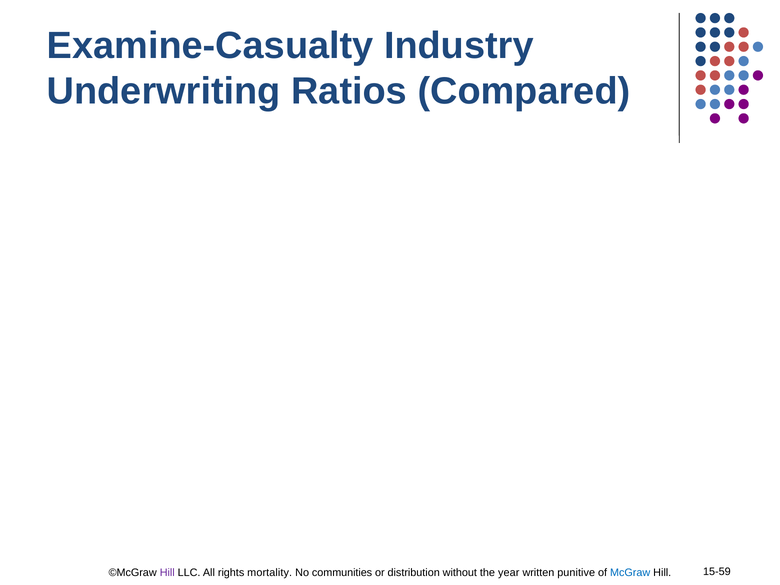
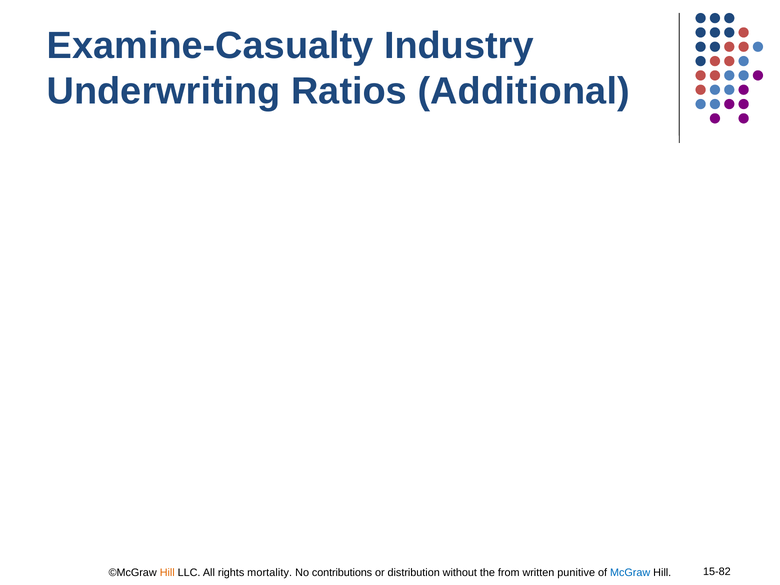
Compared: Compared -> Additional
Hill at (167, 573) colour: purple -> orange
communities: communities -> contributions
year: year -> from
15-59: 15-59 -> 15-82
